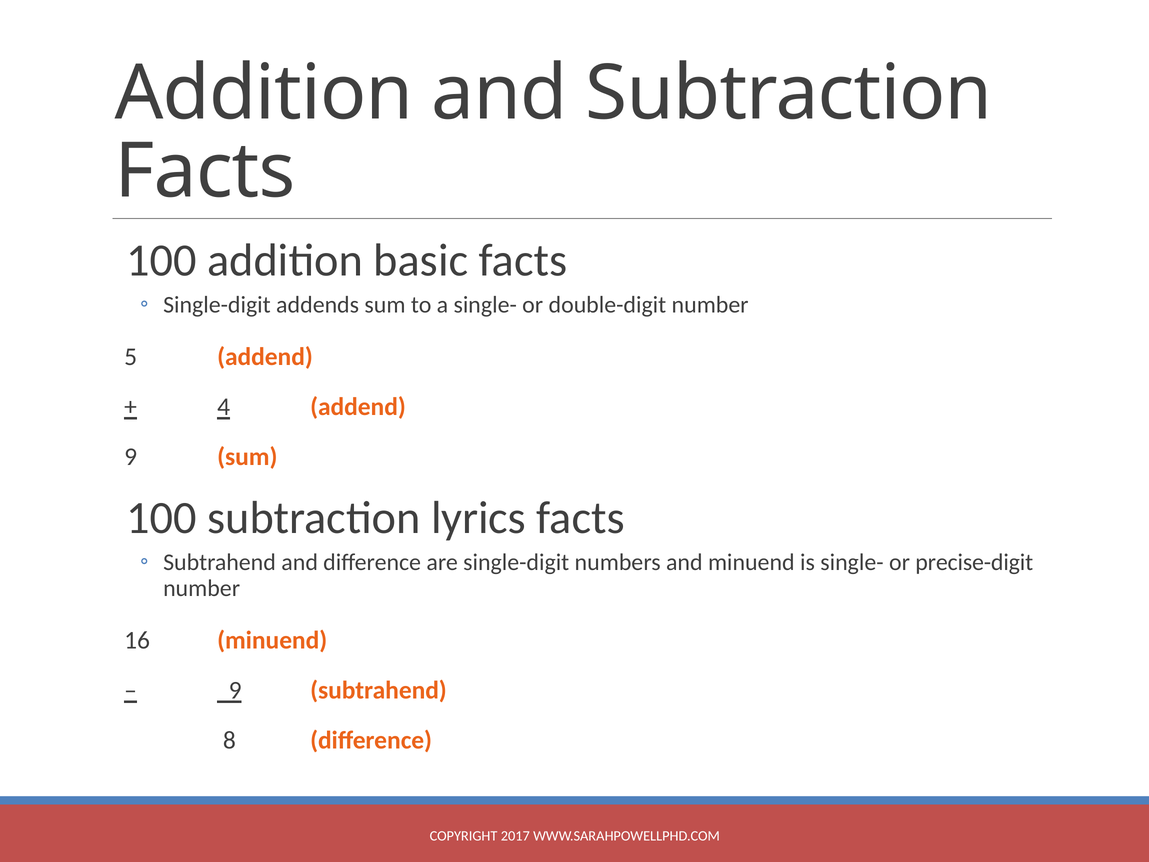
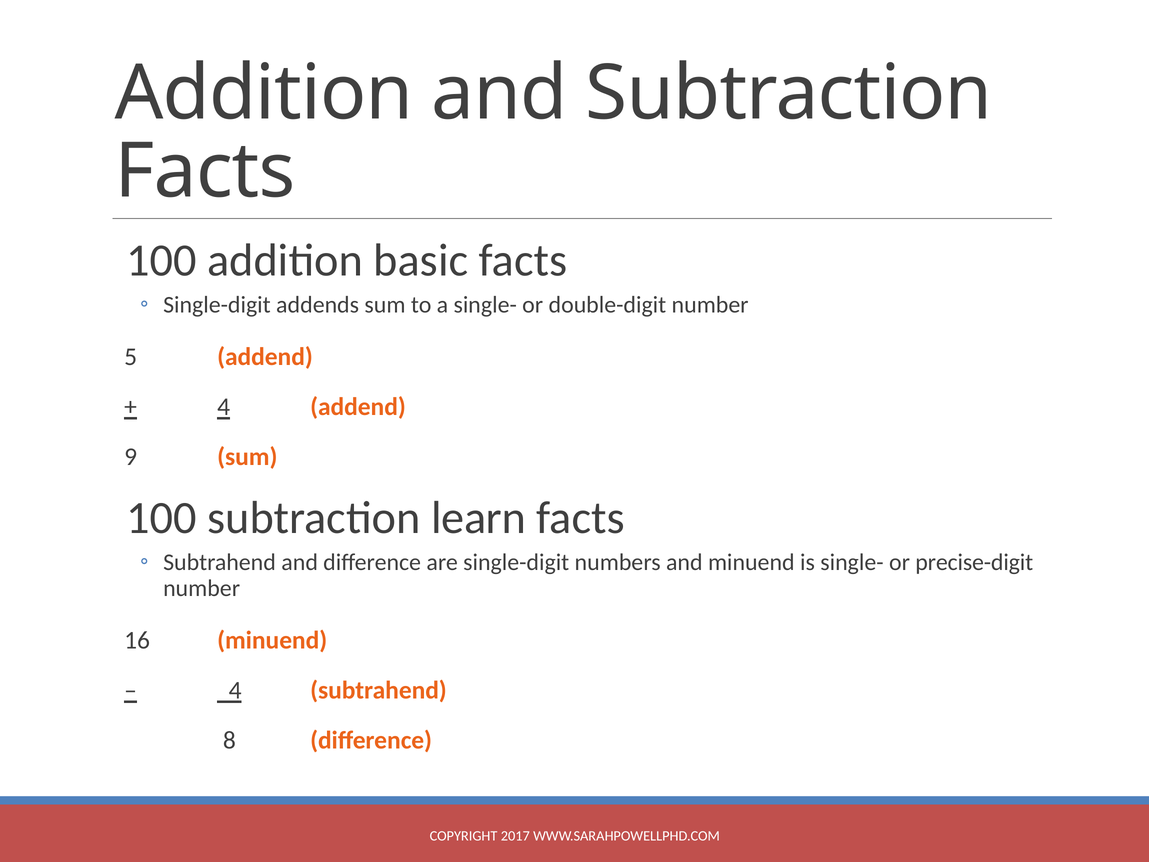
lyrics: lyrics -> learn
9 at (235, 690): 9 -> 4
